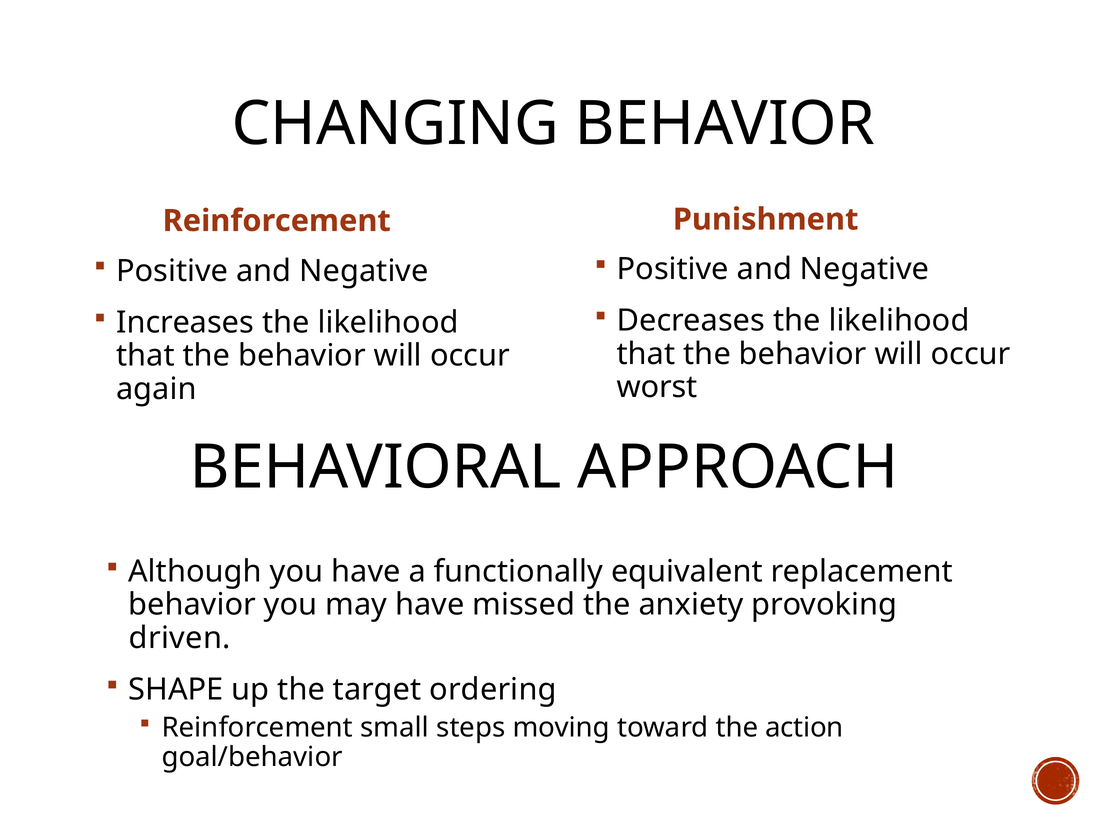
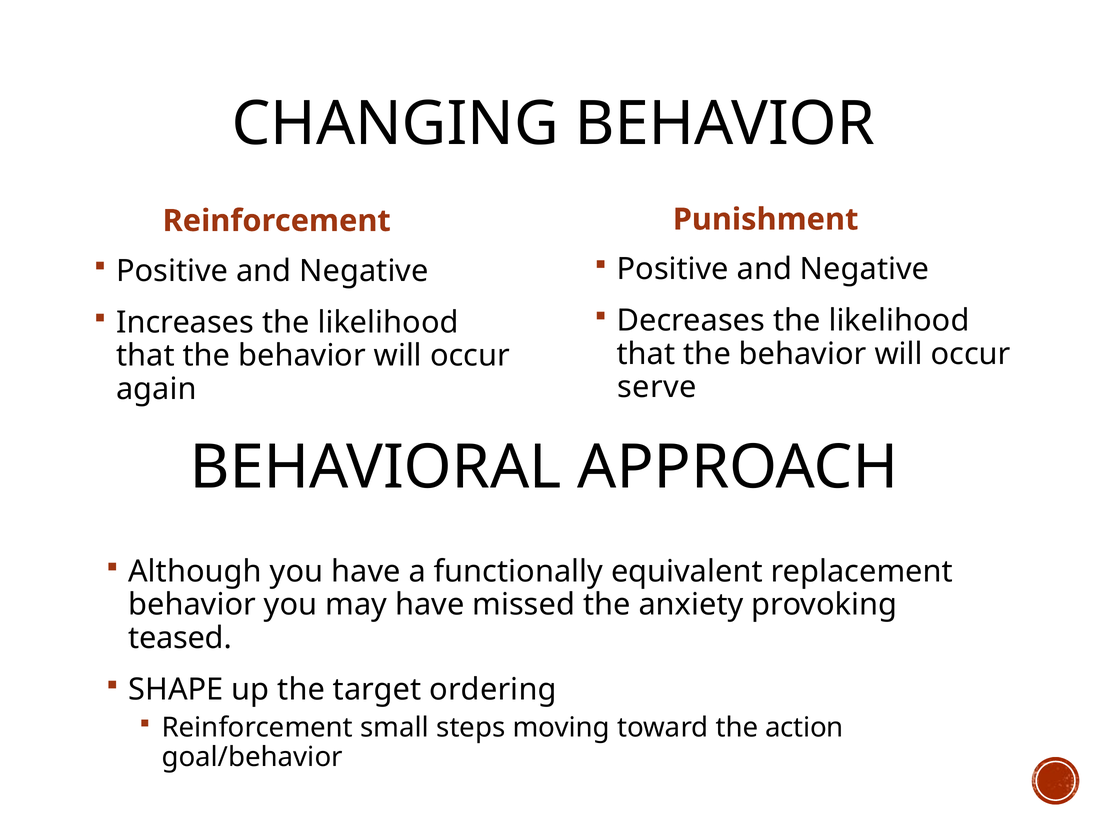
worst: worst -> serve
driven: driven -> teased
